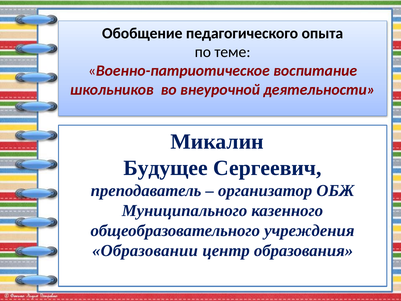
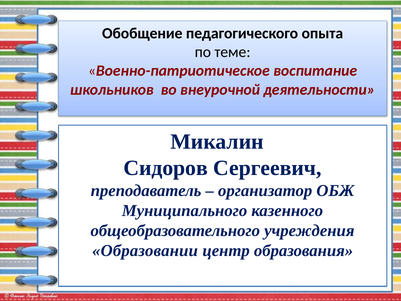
Будущее: Будущее -> Сидоров
